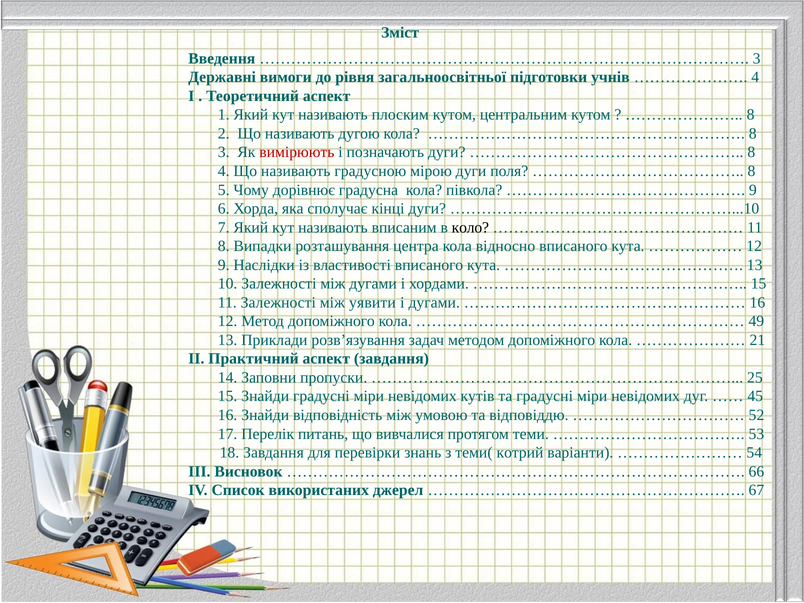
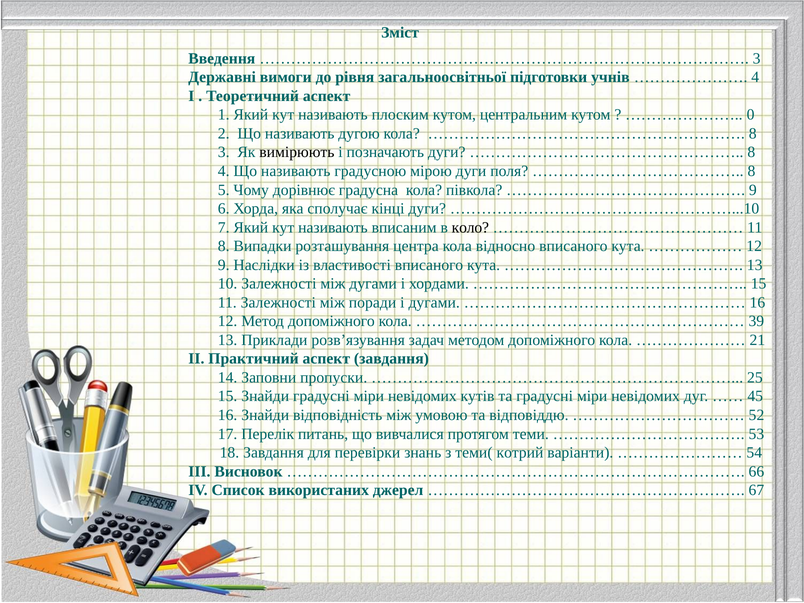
8 at (751, 115): 8 -> 0
вимірюють colour: red -> black
уявити: уявити -> поради
49: 49 -> 39
